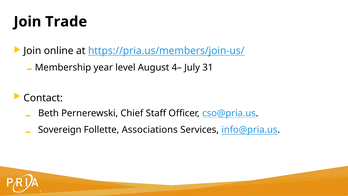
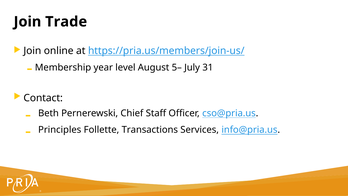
4–: 4– -> 5–
Sovereign: Sovereign -> Principles
Associations: Associations -> Transactions
